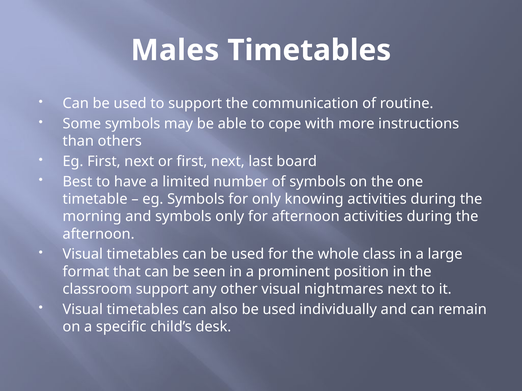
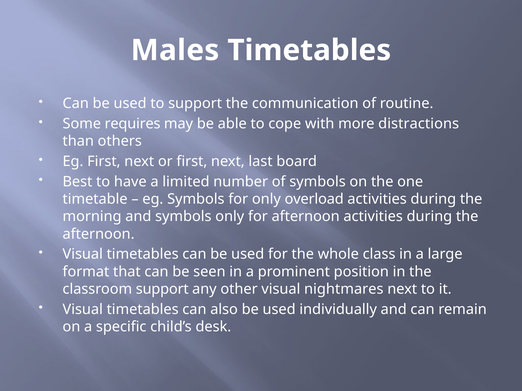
Some symbols: symbols -> requires
instructions: instructions -> distractions
knowing: knowing -> overload
